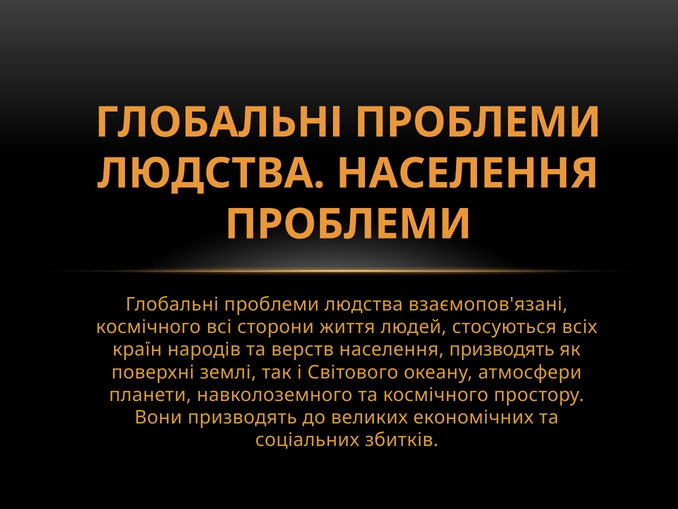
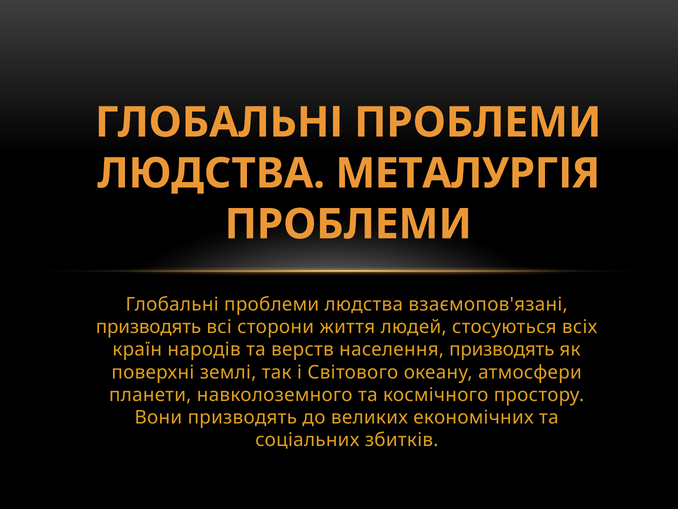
ЛЮДСТВА НАСЕЛЕННЯ: НАСЕЛЕННЯ -> МЕТАЛУРГІЯ
космічного at (148, 327): космічного -> призводять
